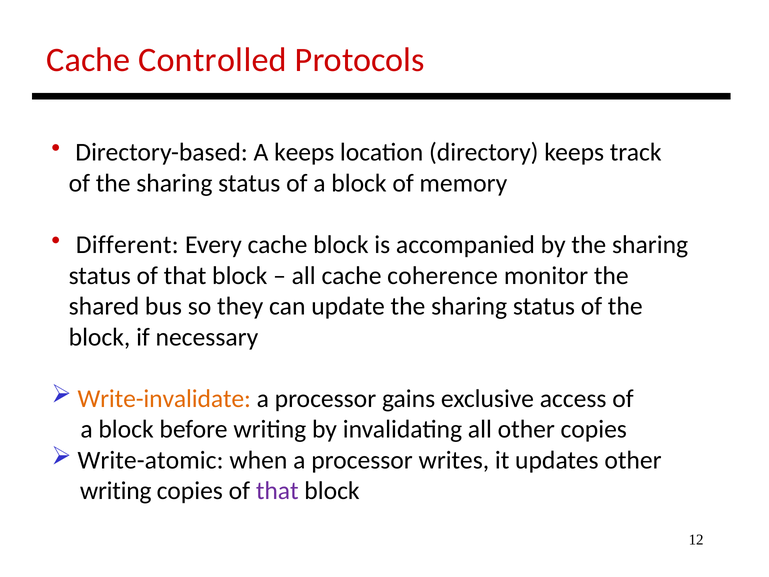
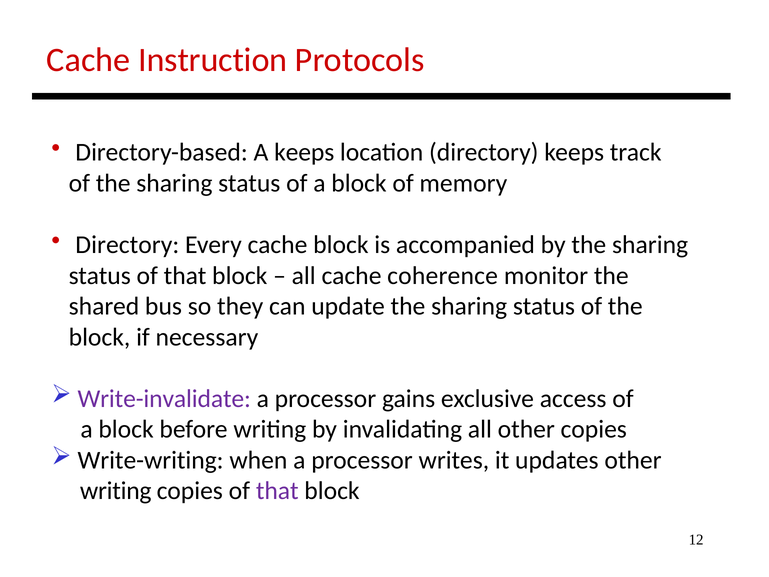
Controlled: Controlled -> Instruction
Different at (127, 245): Different -> Directory
Write-invalidate colour: orange -> purple
Write-atomic: Write-atomic -> Write-writing
